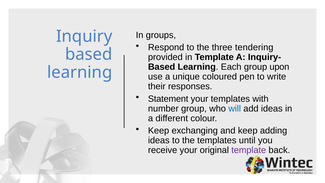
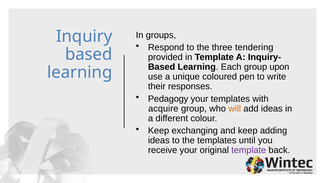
Statement: Statement -> Pedagogy
number: number -> acquire
will colour: blue -> orange
